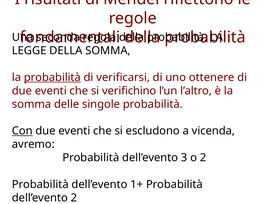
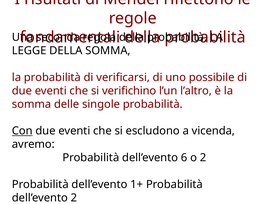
probabilità at (52, 77) underline: present -> none
ottenere: ottenere -> possibile
3: 3 -> 6
